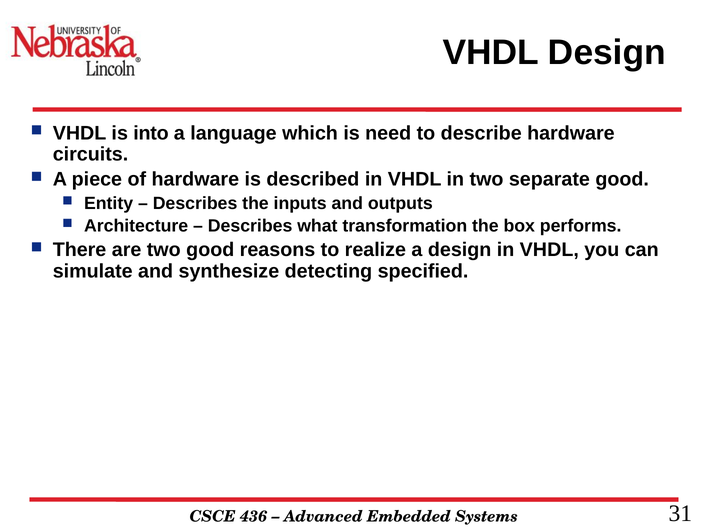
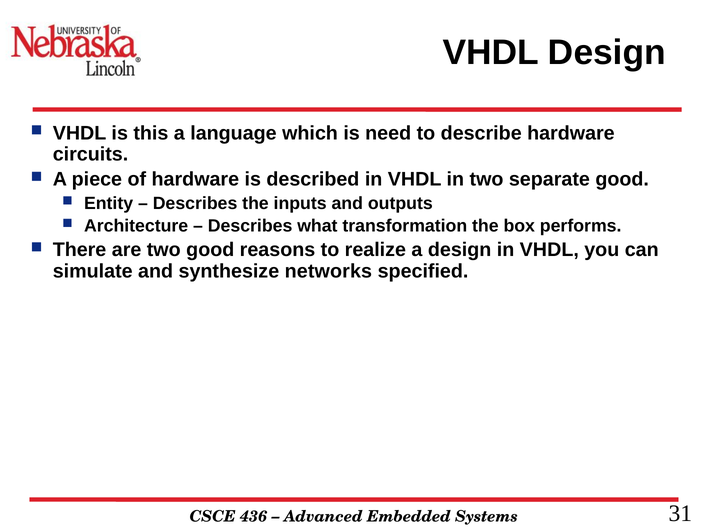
into: into -> this
detecting: detecting -> networks
